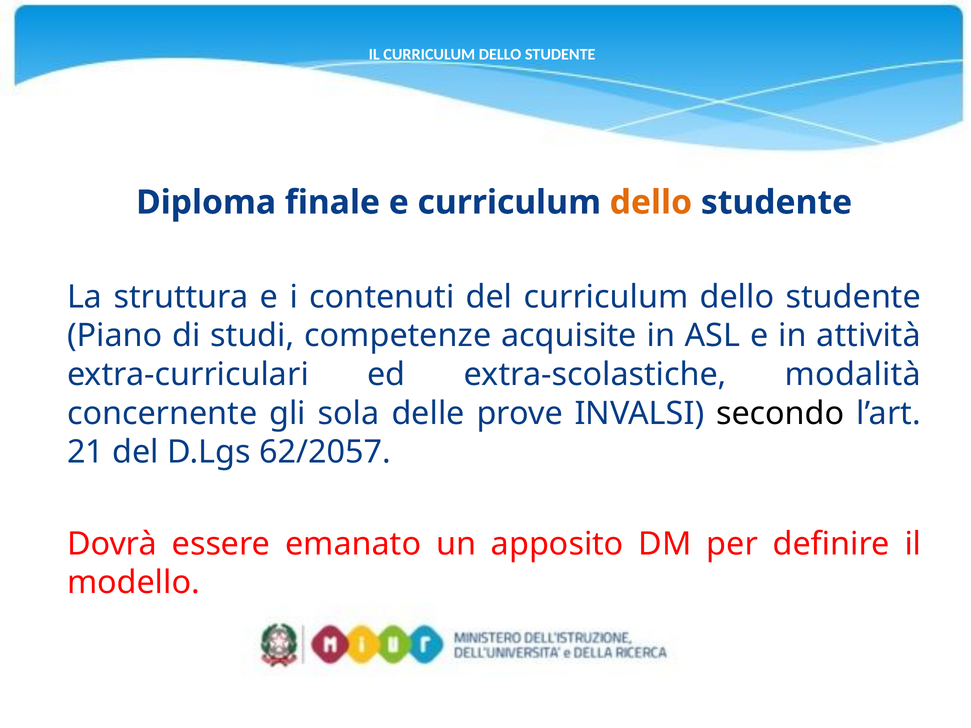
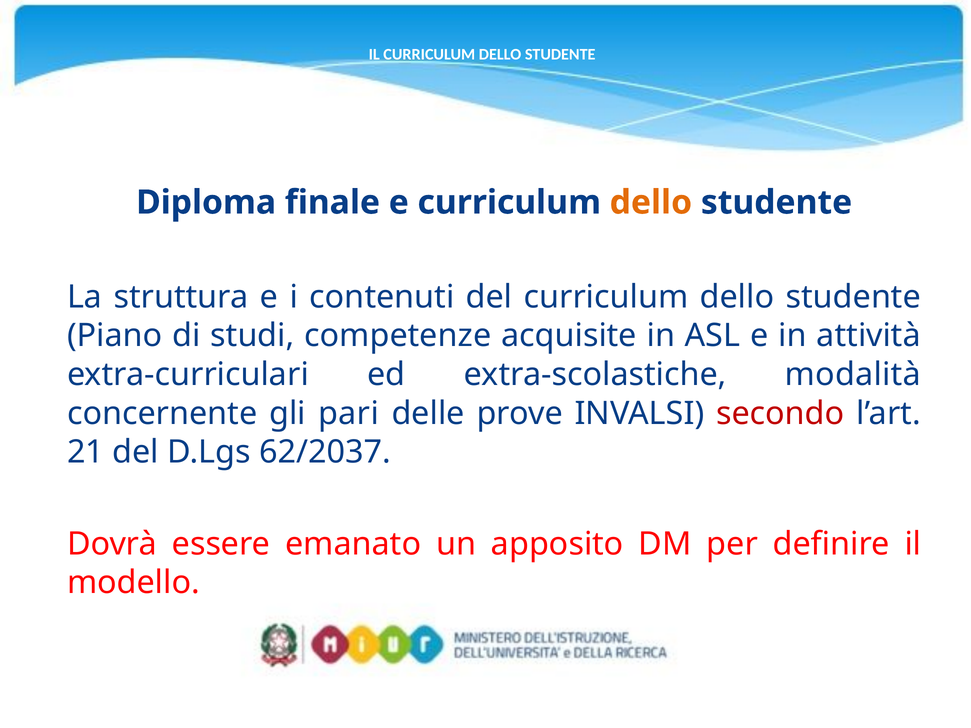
sola: sola -> pari
secondo colour: black -> red
62/2057: 62/2057 -> 62/2037
